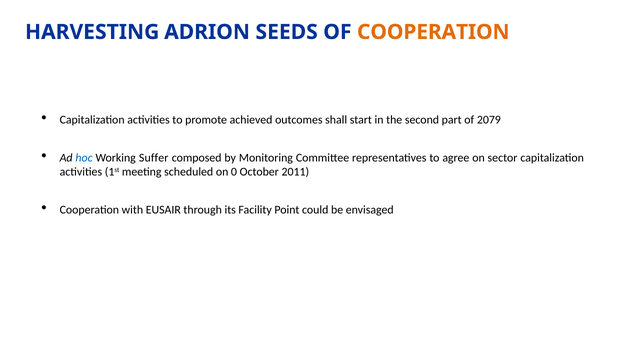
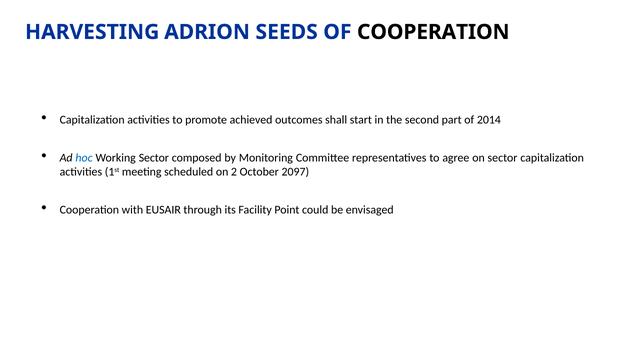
COOPERATION at (433, 32) colour: orange -> black
2079: 2079 -> 2014
Working Suffer: Suffer -> Sector
0: 0 -> 2
2011: 2011 -> 2097
